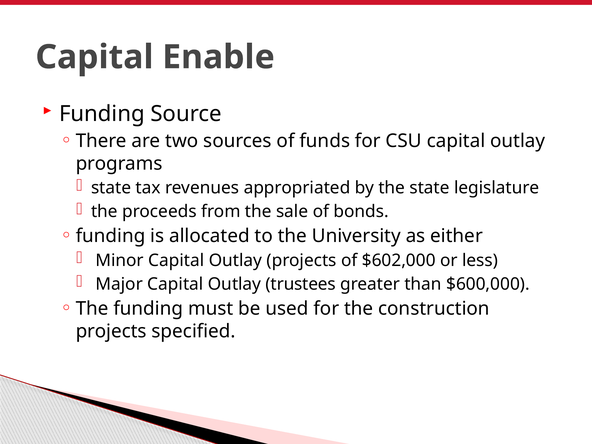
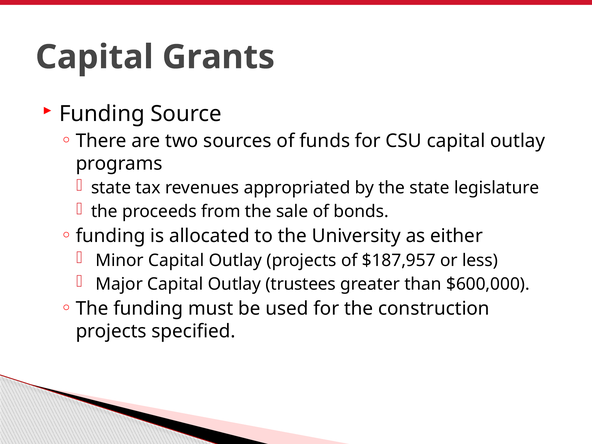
Enable: Enable -> Grants
$602,000: $602,000 -> $187,957
